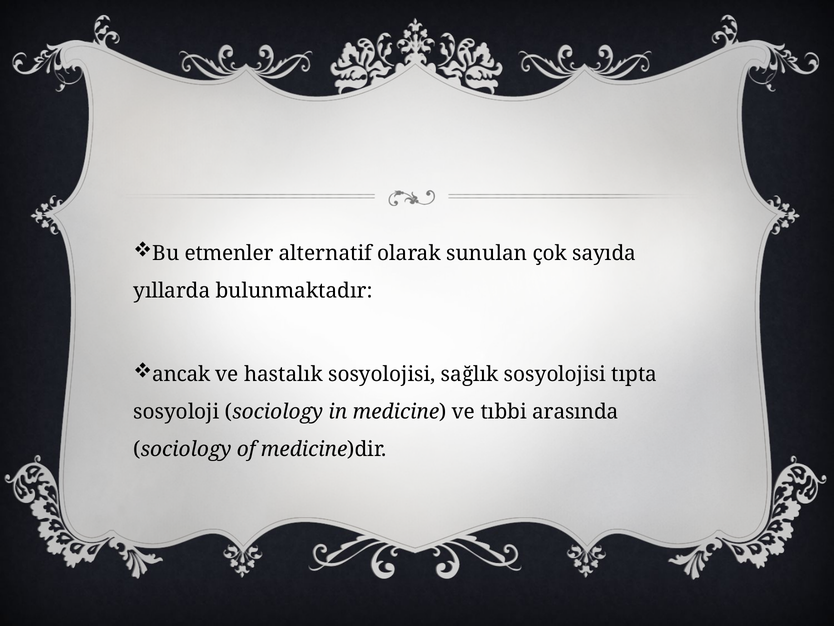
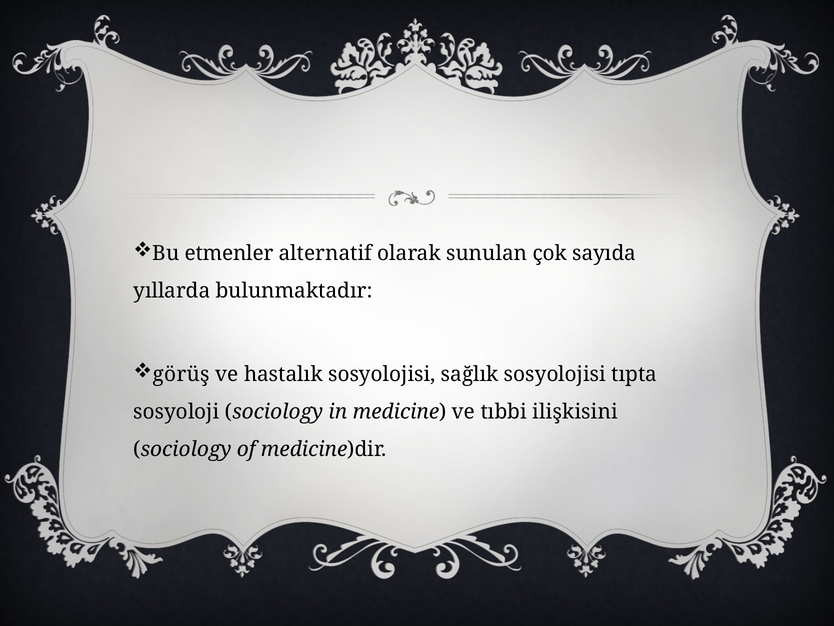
ancak: ancak -> görüş
arasında: arasında -> ilişkisini
